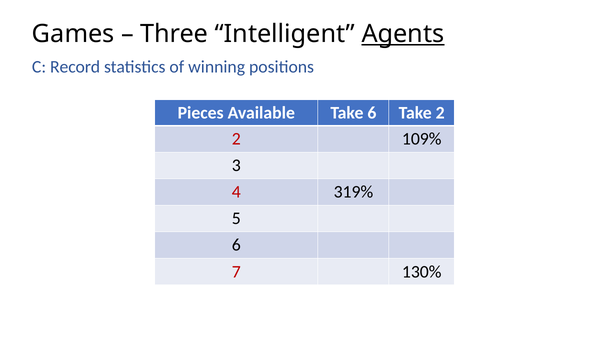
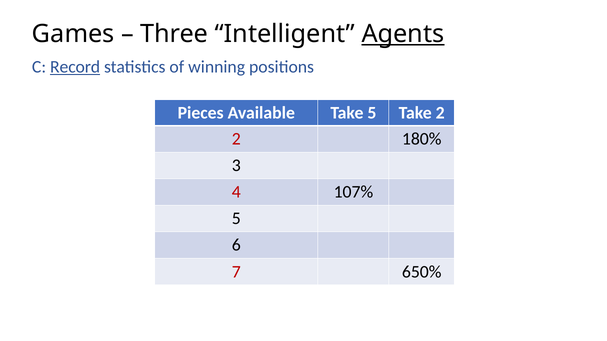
Record underline: none -> present
Take 6: 6 -> 5
109%: 109% -> 180%
319%: 319% -> 107%
130%: 130% -> 650%
